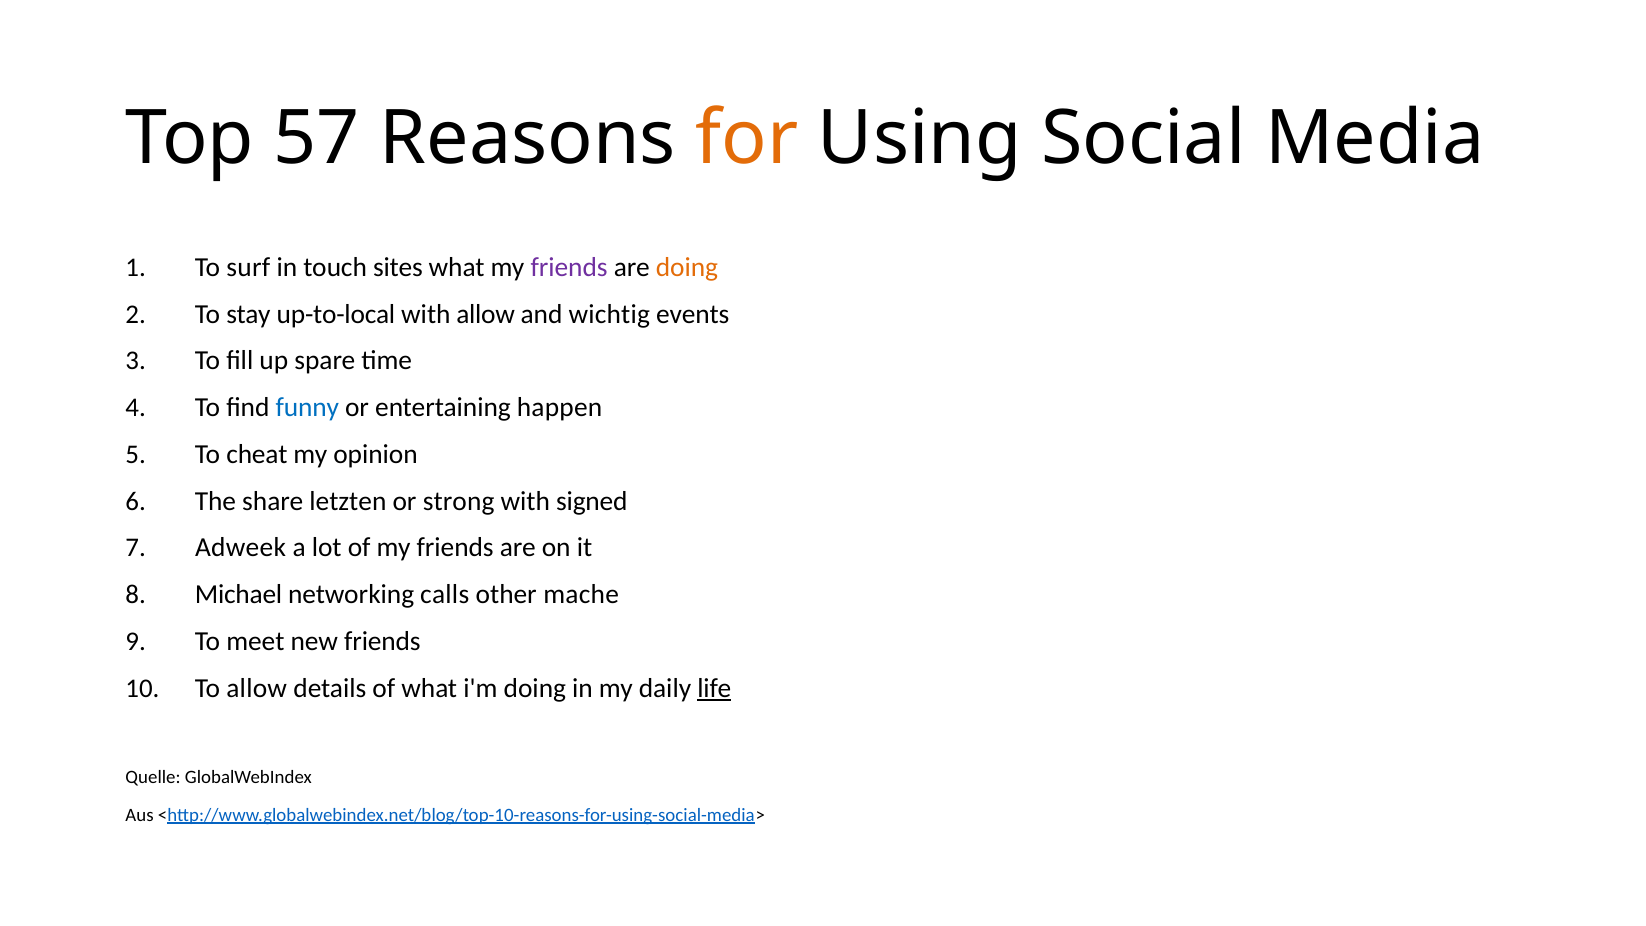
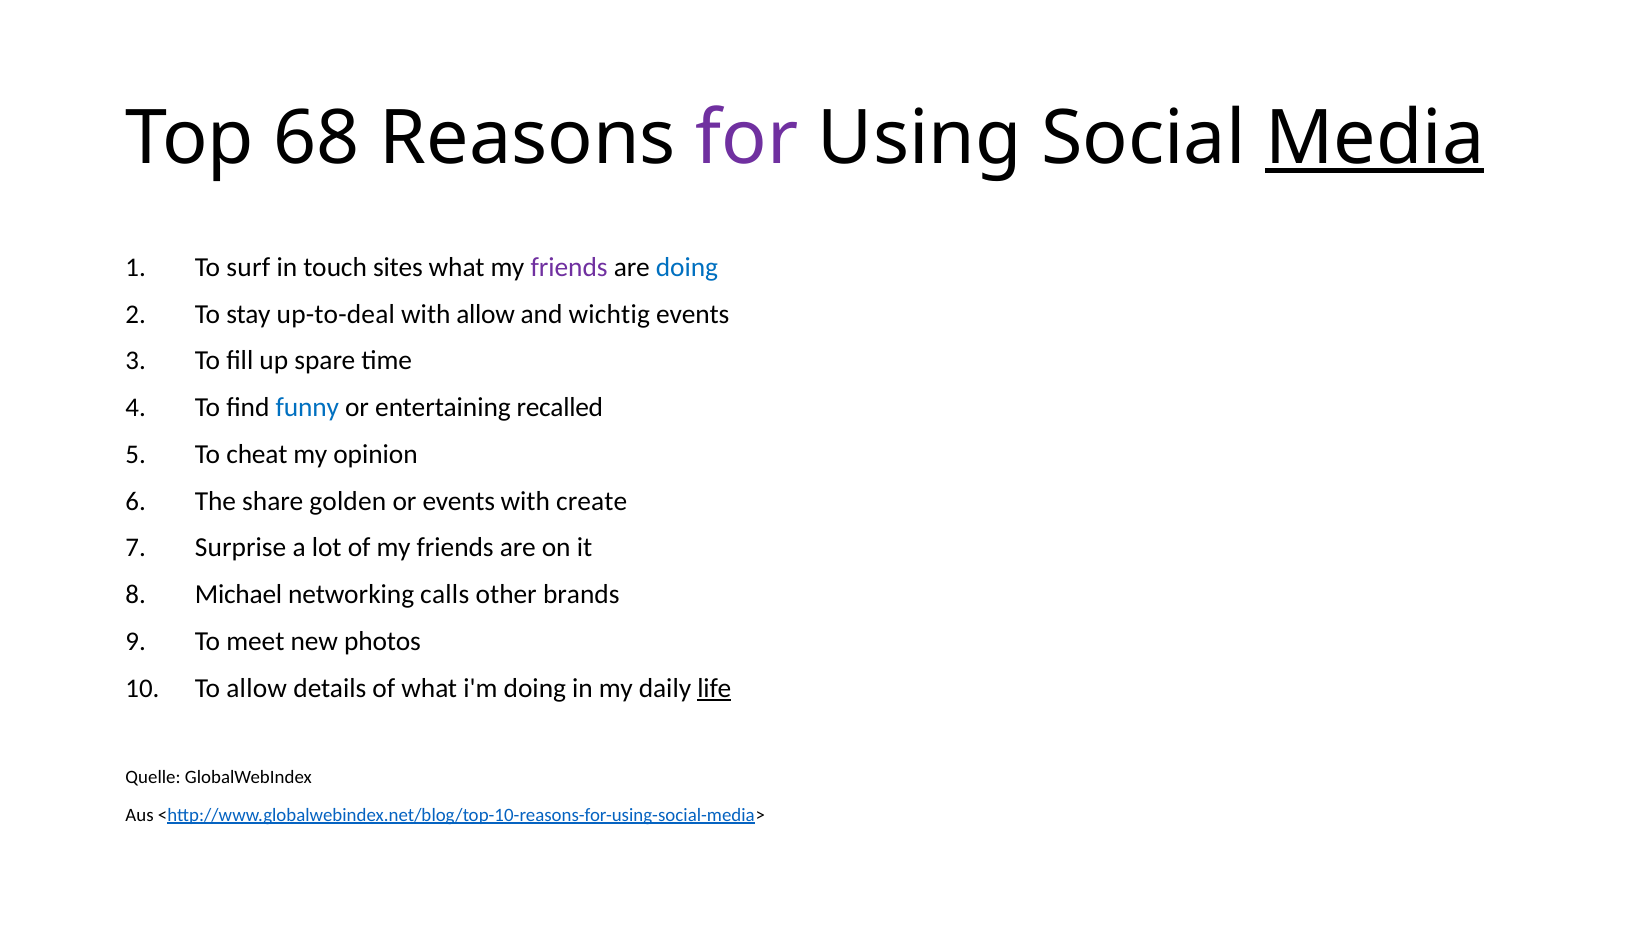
57: 57 -> 68
for colour: orange -> purple
Media underline: none -> present
doing at (687, 267) colour: orange -> blue
up-to-local: up-to-local -> up-to-deal
happen: happen -> recalled
letzten: letzten -> golden
or strong: strong -> events
signed: signed -> create
Adweek: Adweek -> Surprise
mache: mache -> brands
new friends: friends -> photos
